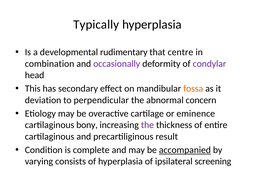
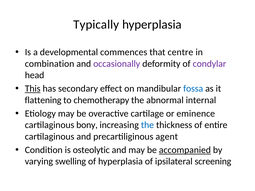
rudimentary: rudimentary -> commences
This underline: none -> present
fossa colour: orange -> blue
deviation: deviation -> flattening
perpendicular: perpendicular -> chemotherapy
concern: concern -> internal
the at (147, 125) colour: purple -> blue
result: result -> agent
complete: complete -> osteolytic
consists: consists -> swelling
